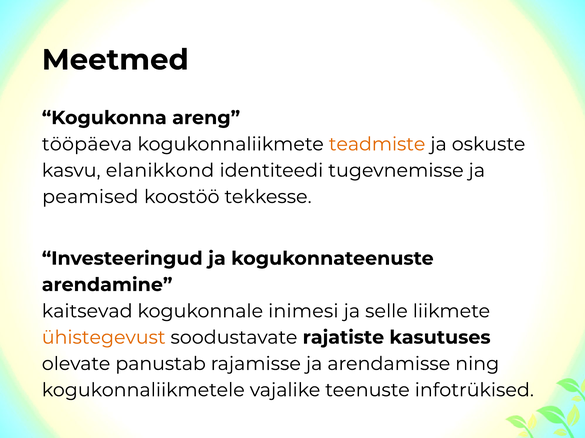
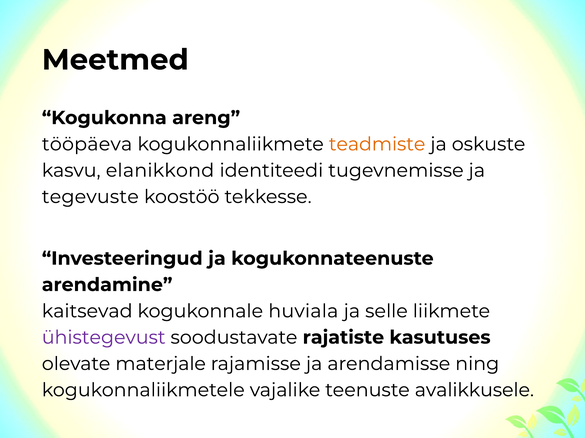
peamised: peamised -> tegevuste
inimesi: inimesi -> huviala
ühistegevust colour: orange -> purple
panustab: panustab -> materjale
infotrükised: infotrükised -> avalikkusele
